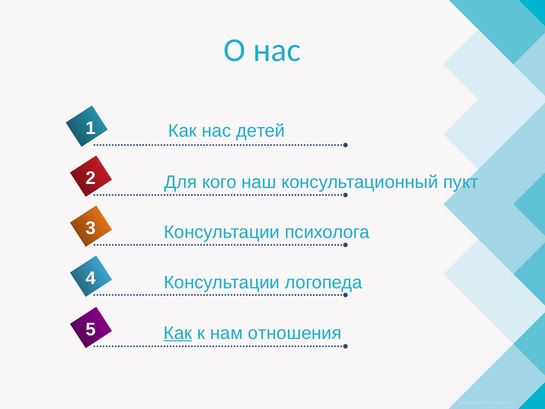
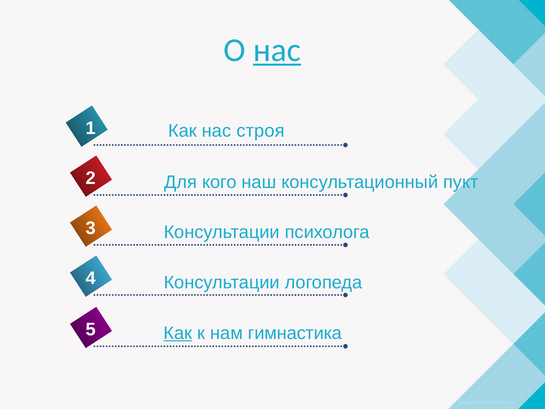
нас at (277, 50) underline: none -> present
детей: детей -> строя
отношения: отношения -> гимнастика
